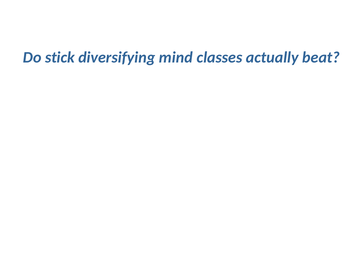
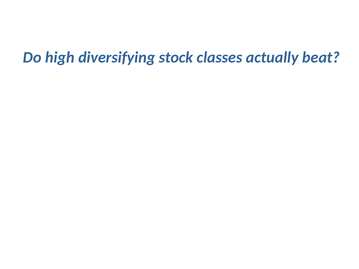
stick: stick -> high
mind: mind -> stock
